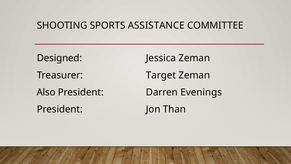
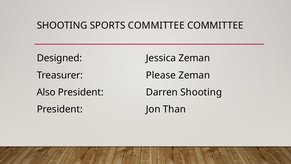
SPORTS ASSISTANCE: ASSISTANCE -> COMMITTEE
Target: Target -> Please
Darren Evenings: Evenings -> Shooting
